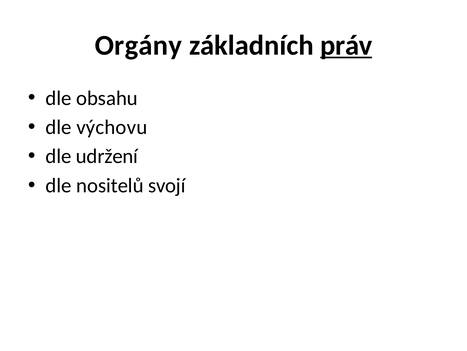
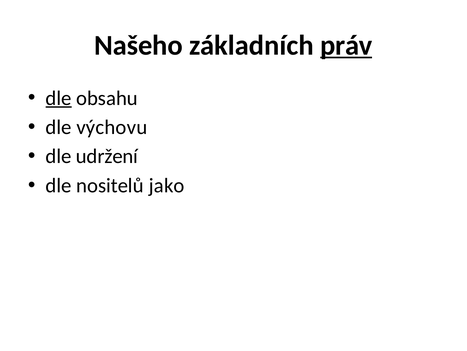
Orgány: Orgány -> Našeho
dle at (59, 98) underline: none -> present
svojí: svojí -> jako
